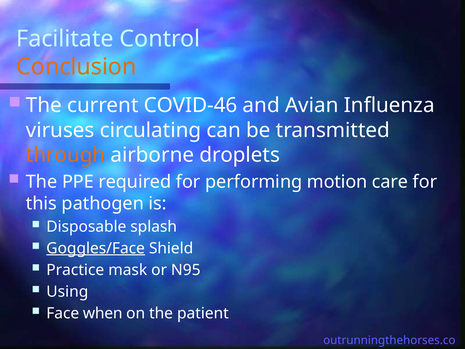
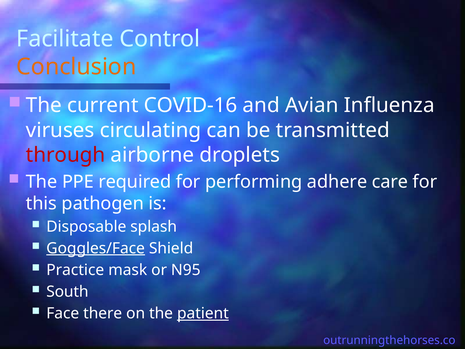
COVID-46: COVID-46 -> COVID-16
through colour: orange -> red
motion: motion -> adhere
Using: Using -> South
when: when -> there
patient underline: none -> present
